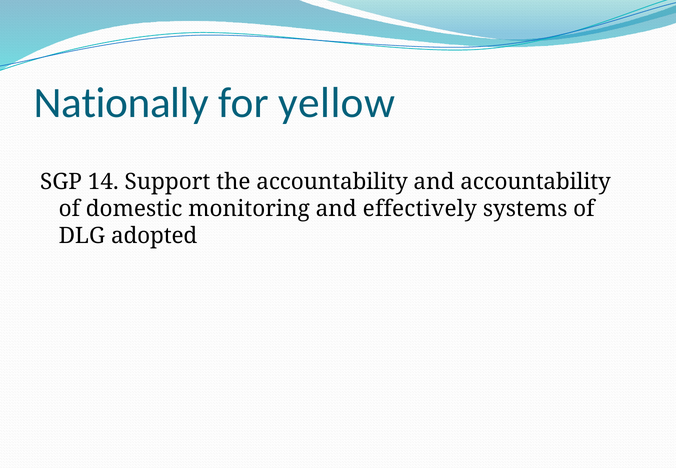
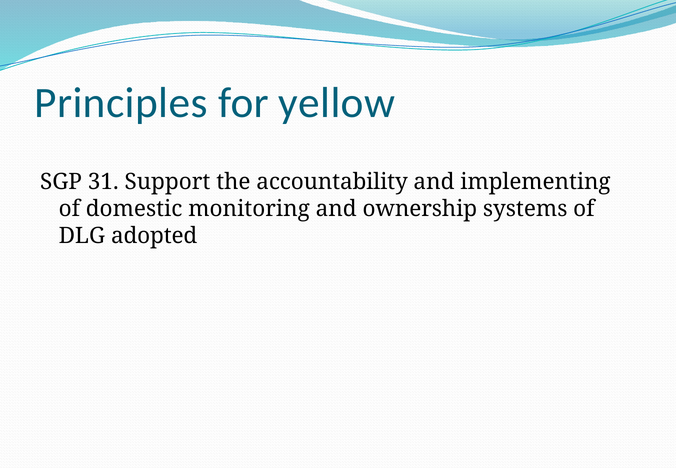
Nationally: Nationally -> Principles
14: 14 -> 31
and accountability: accountability -> implementing
effectively: effectively -> ownership
